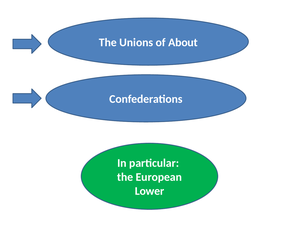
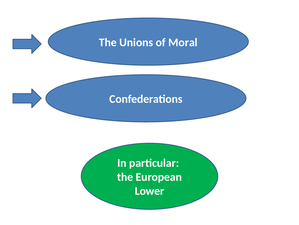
About: About -> Moral
